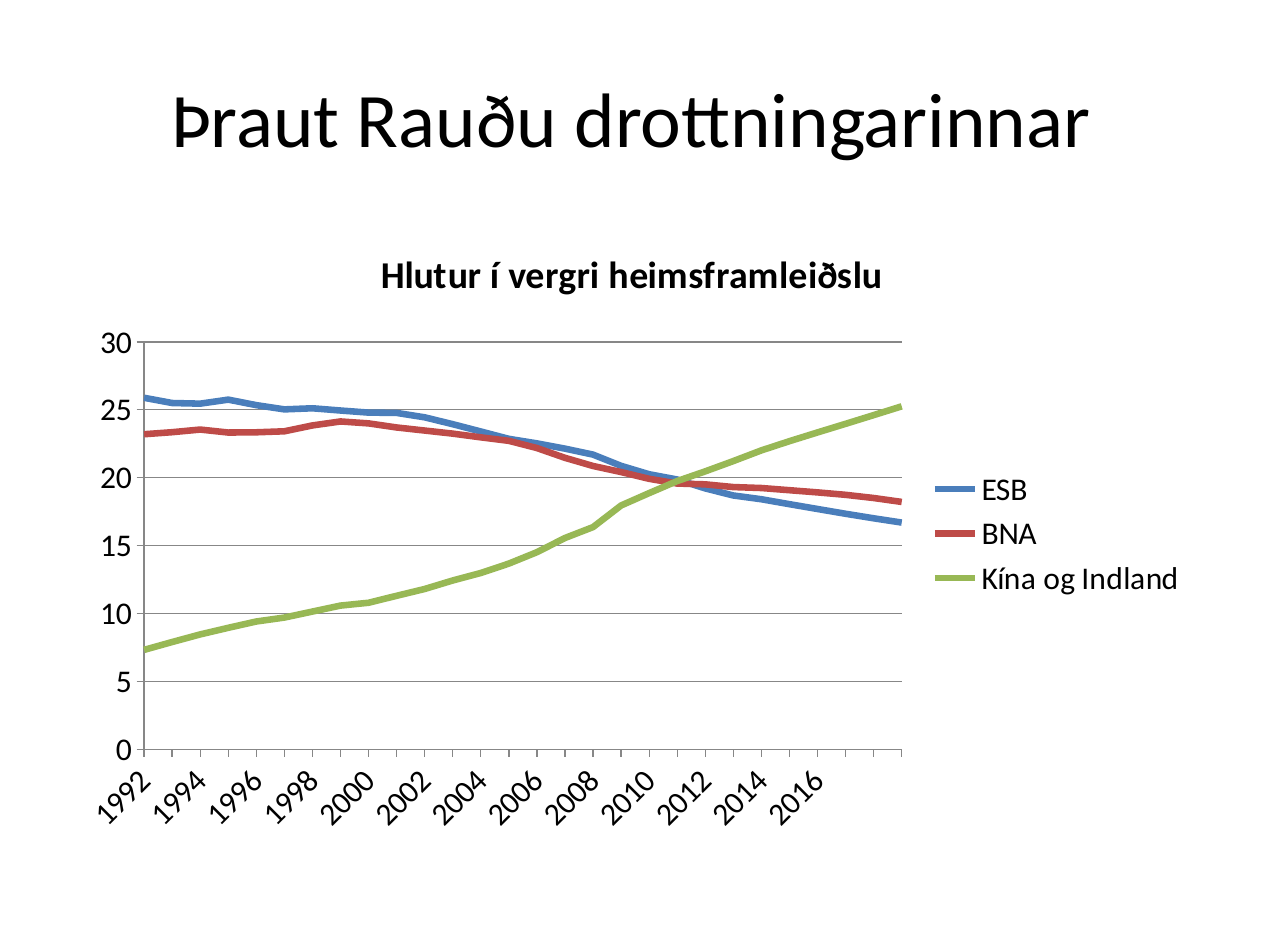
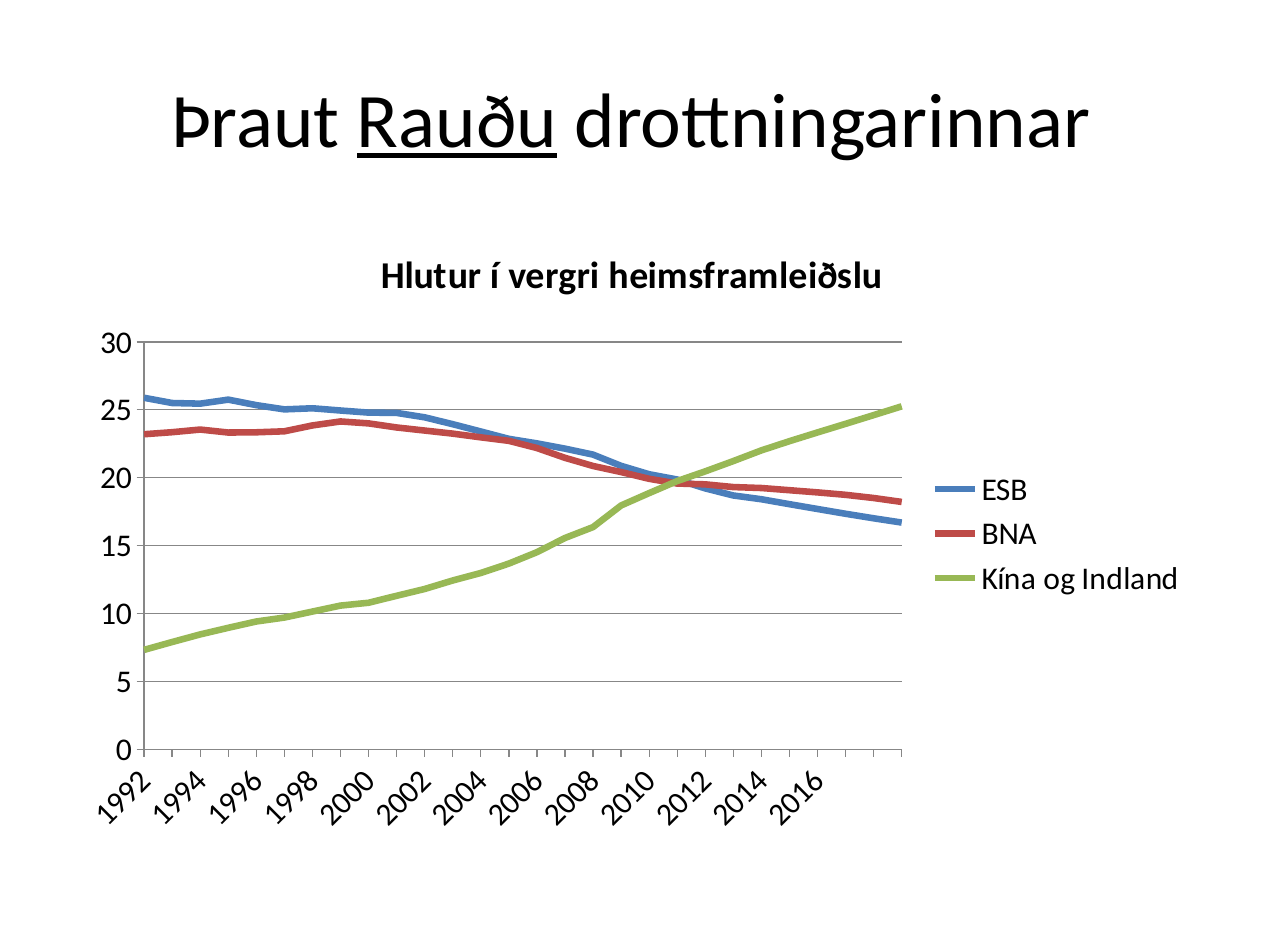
Rauðu underline: none -> present
